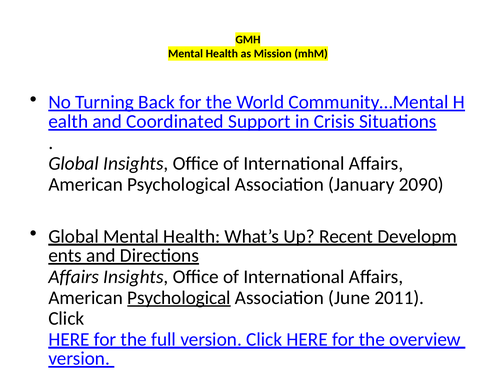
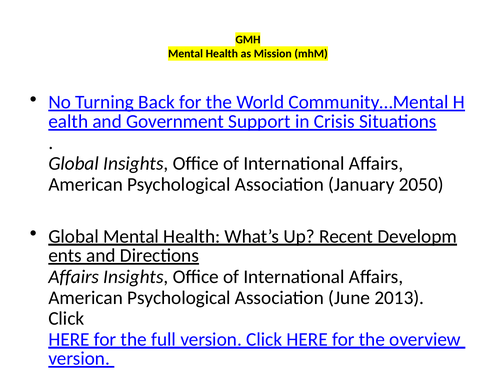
Coordinated: Coordinated -> Government
2090: 2090 -> 2050
Psychological at (179, 298) underline: present -> none
2011: 2011 -> 2013
